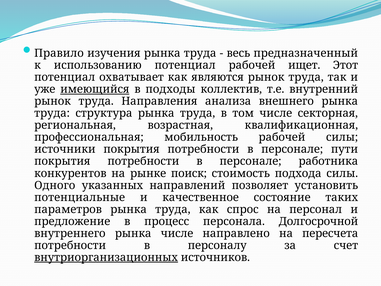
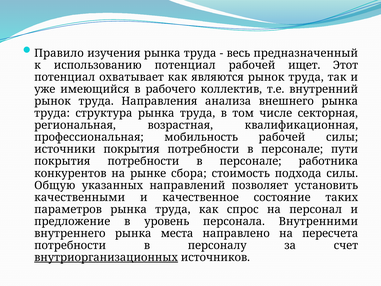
имеющийся underline: present -> none
подходы: подходы -> рабочего
поиск: поиск -> сбора
Одного: Одного -> Общую
потенциальные: потенциальные -> качественными
процесс: процесс -> уровень
Долгосрочной: Долгосрочной -> Внутренними
рынка числе: числе -> места
